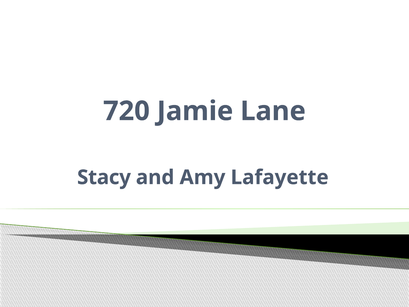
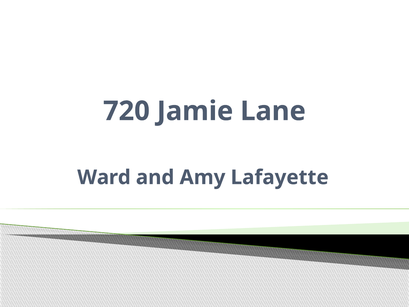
Stacy: Stacy -> Ward
